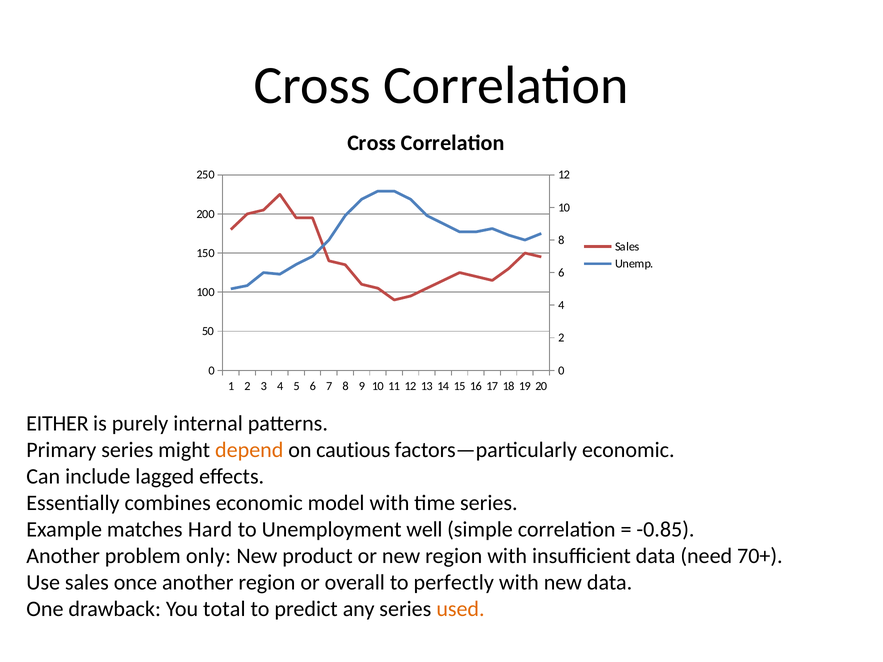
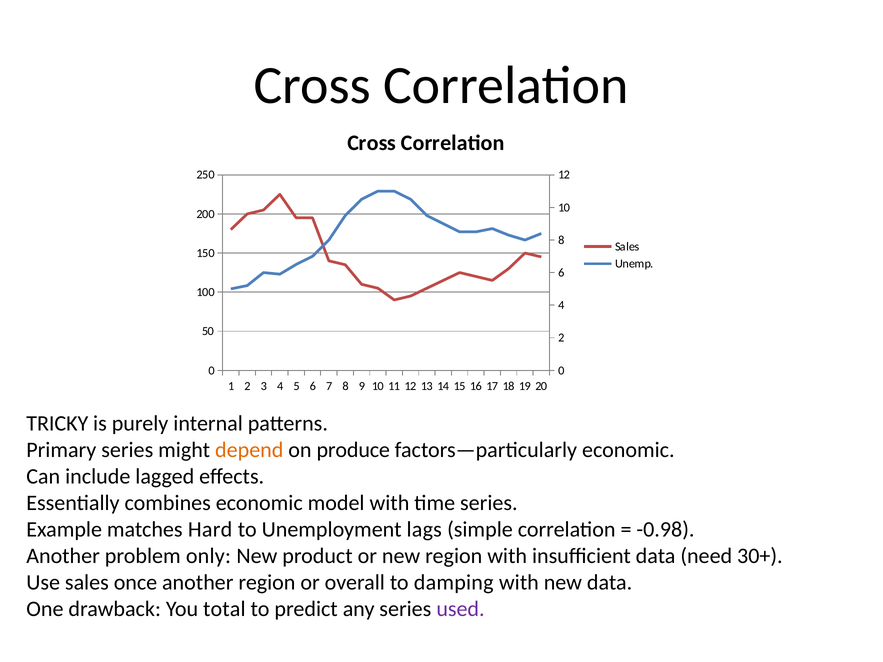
EITHER: EITHER -> TRICKY
cautious: cautious -> produce
well: well -> lags
-0.85: -0.85 -> -0.98
70+: 70+ -> 30+
perfectly: perfectly -> damping
used colour: orange -> purple
